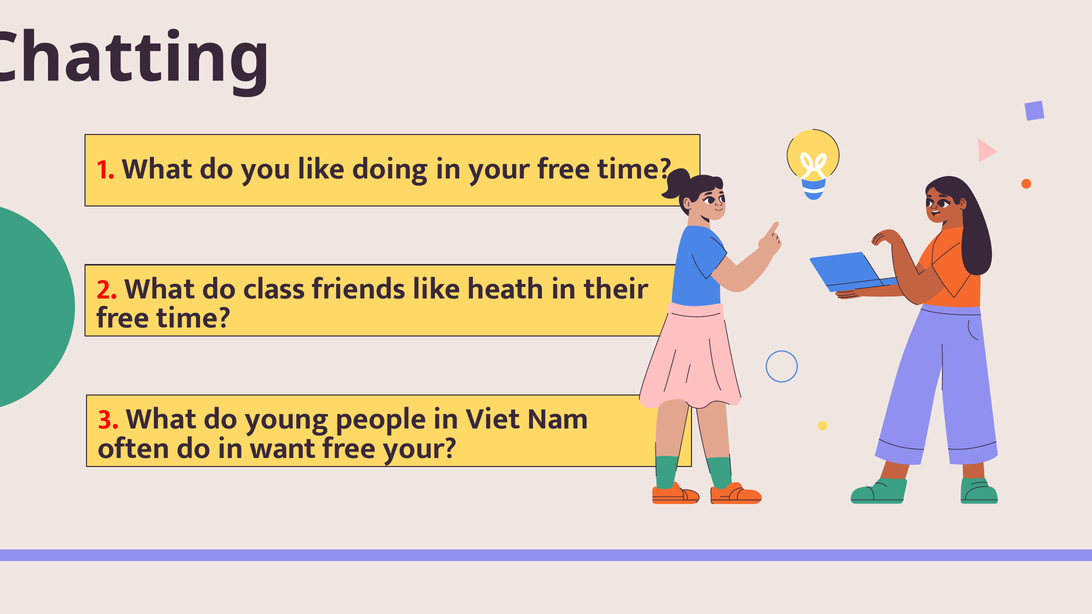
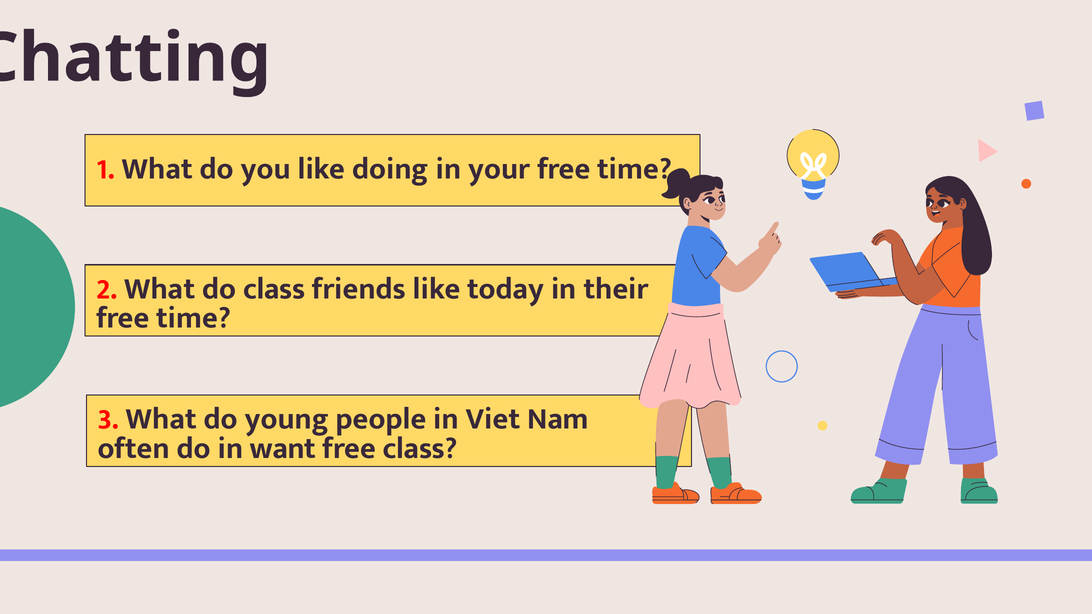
heath: heath -> today
free your: your -> class
